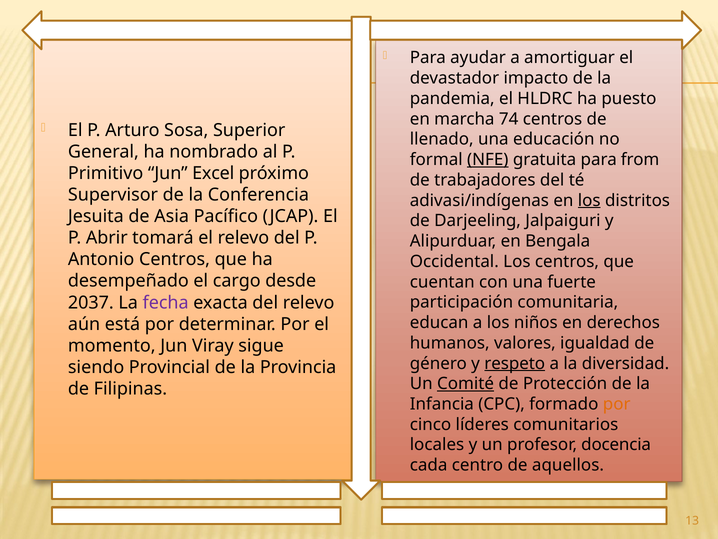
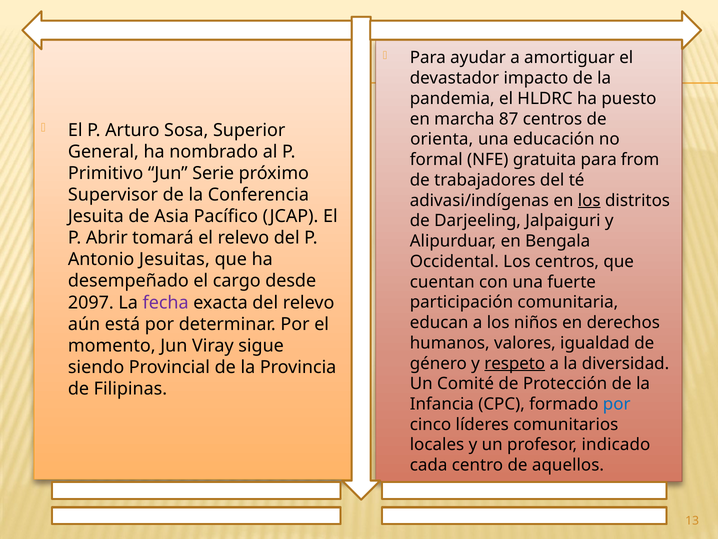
74: 74 -> 87
llenado: llenado -> orienta
NFE underline: present -> none
Excel: Excel -> Serie
Antonio Centros: Centros -> Jesuitas
2037: 2037 -> 2097
Comité underline: present -> none
por at (617, 404) colour: orange -> blue
docencia: docencia -> indicado
